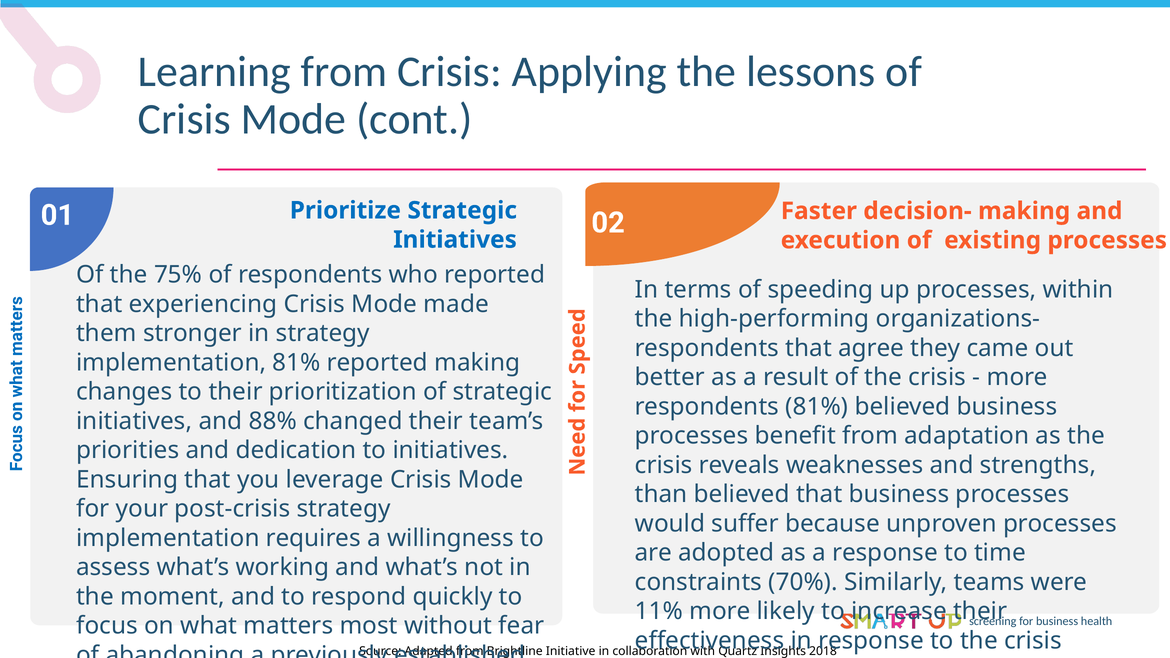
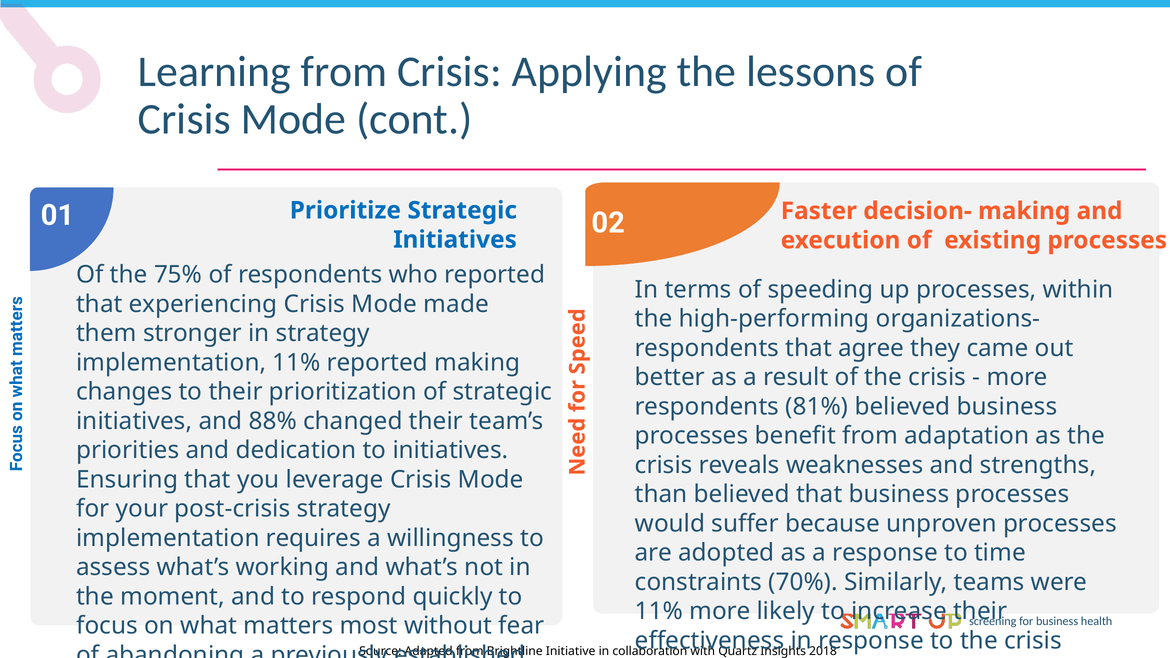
implementation 81%: 81% -> 11%
